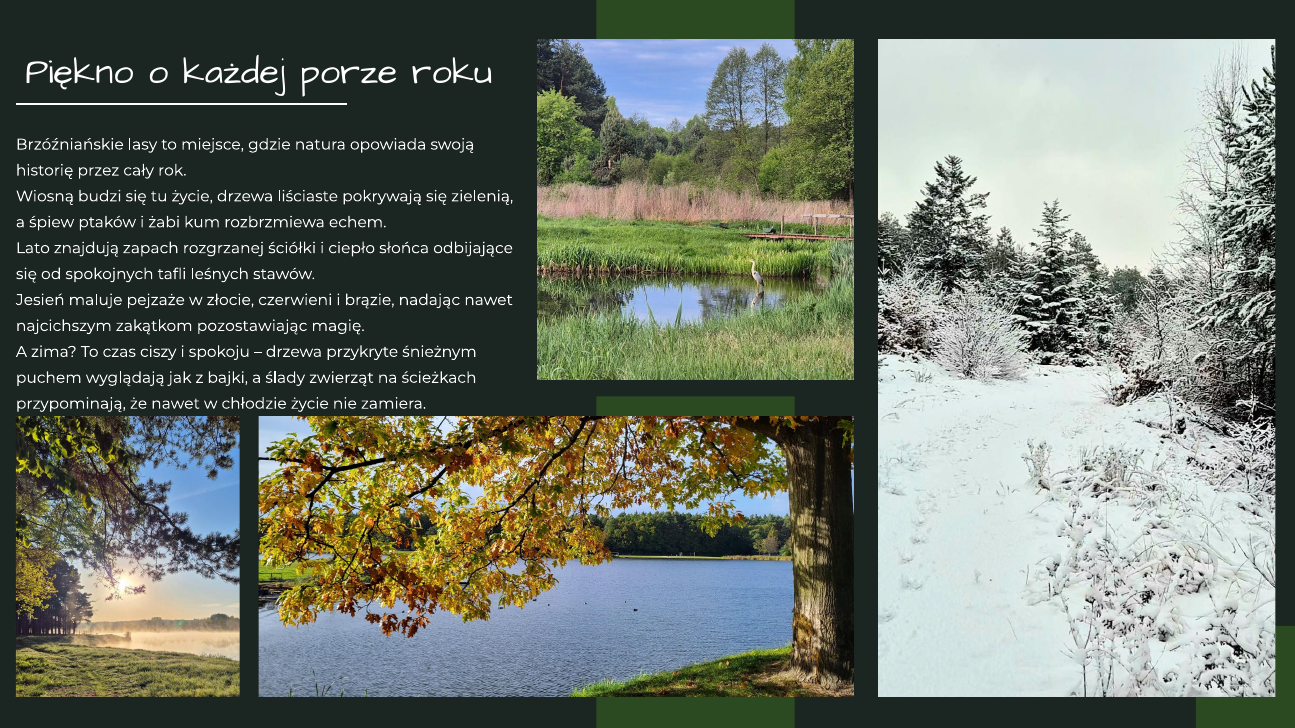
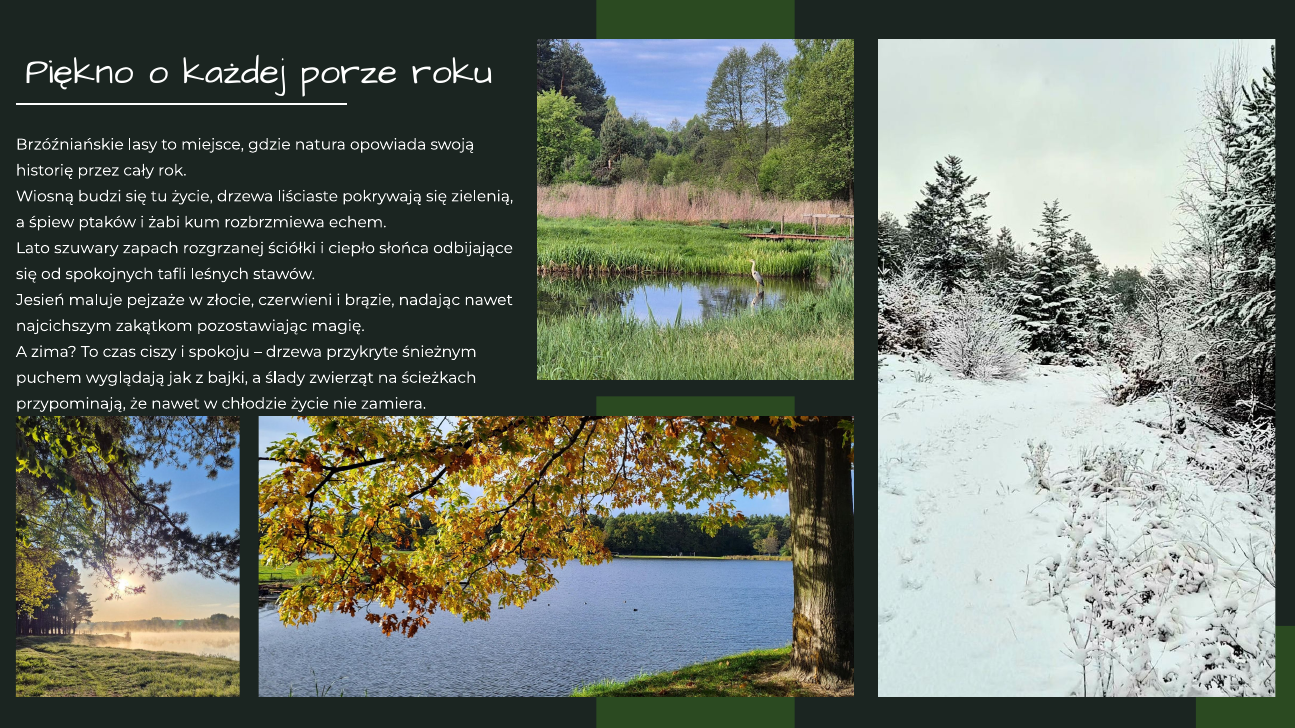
znajdują: znajdują -> szuwary
